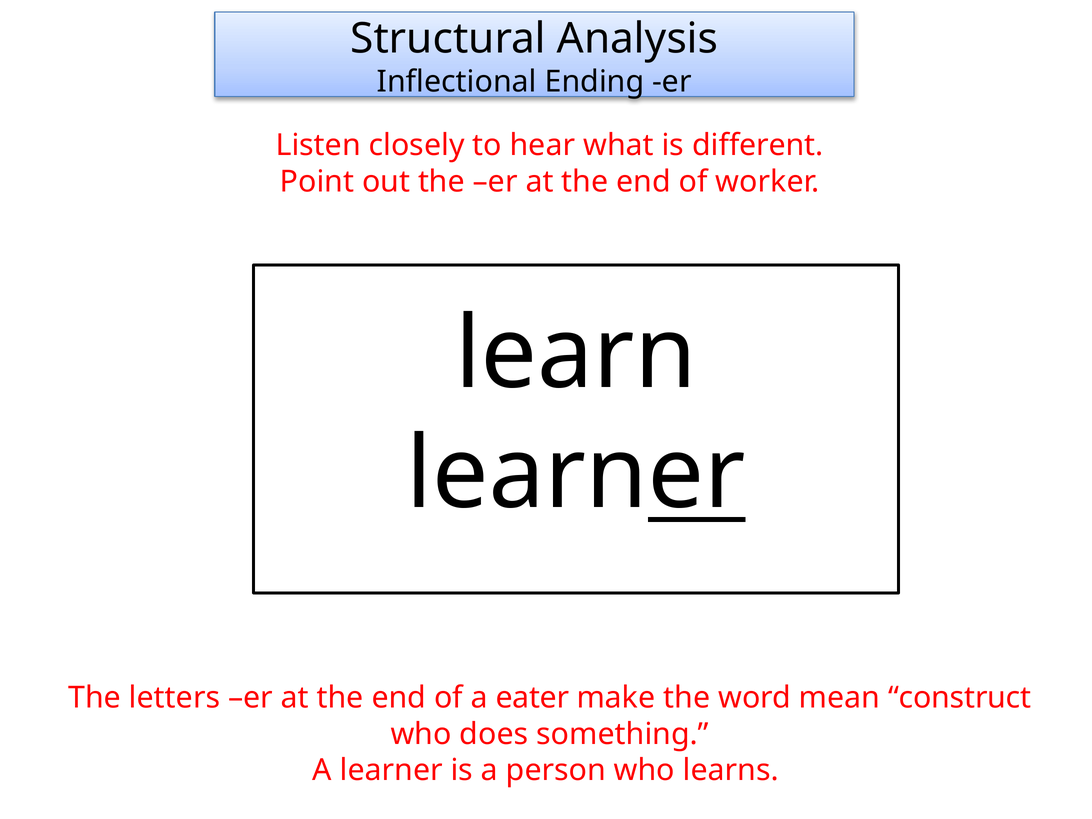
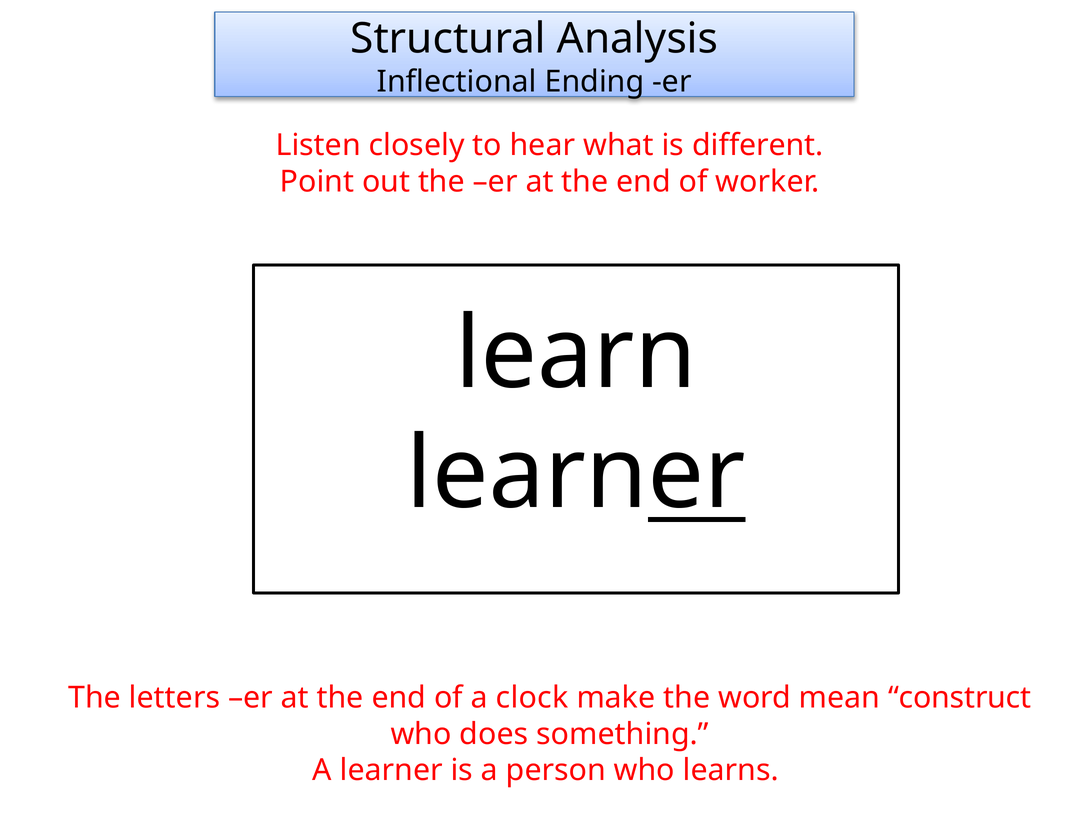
eater: eater -> clock
